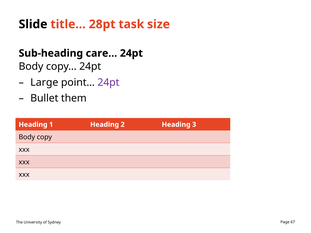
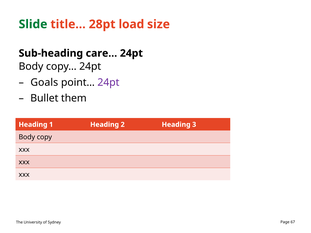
Slide colour: black -> green
task: task -> load
Large: Large -> Goals
